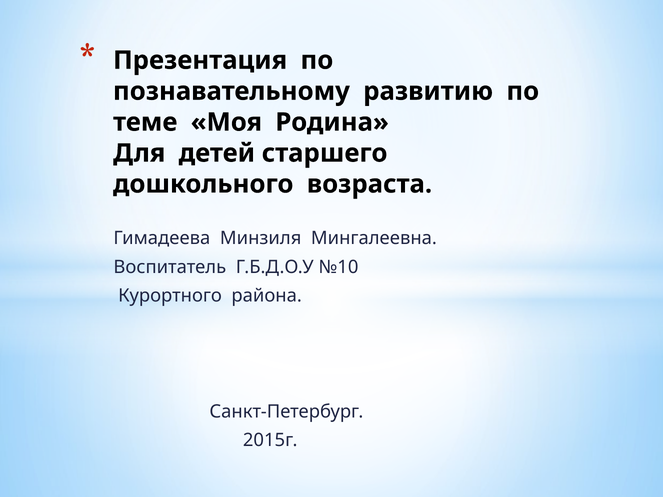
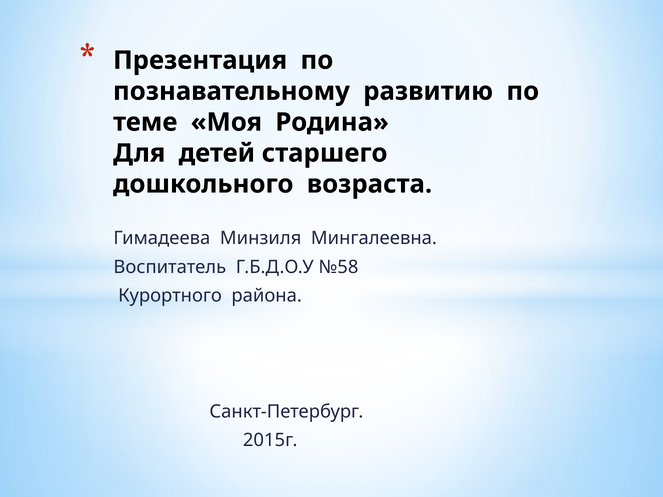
№10: №10 -> №58
